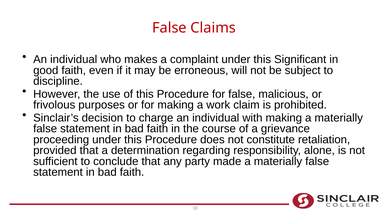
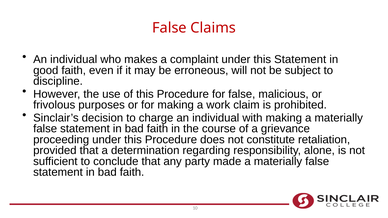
this Significant: Significant -> Statement
